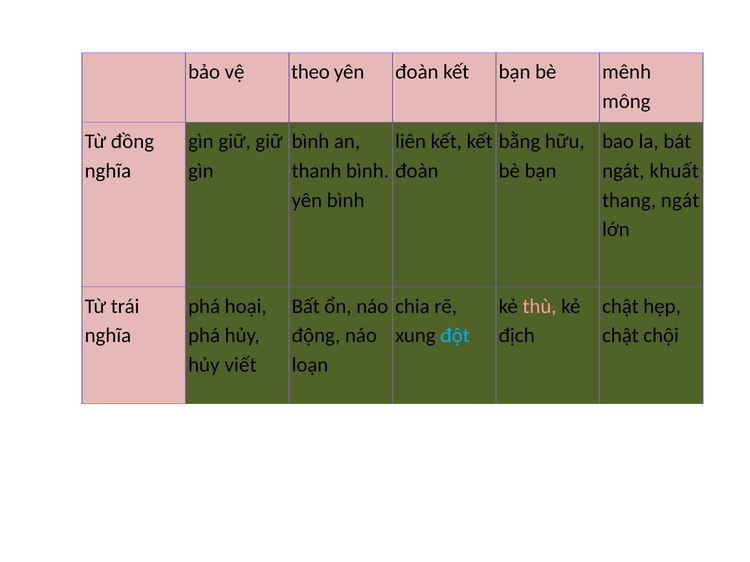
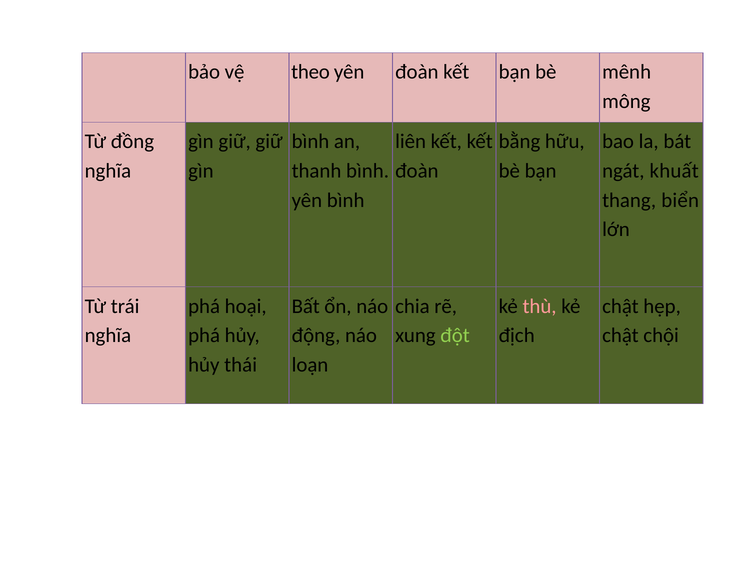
thang ngát: ngát -> biển
đột colour: light blue -> light green
viết: viết -> thái
